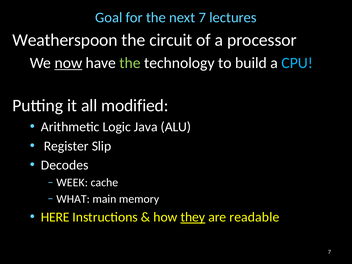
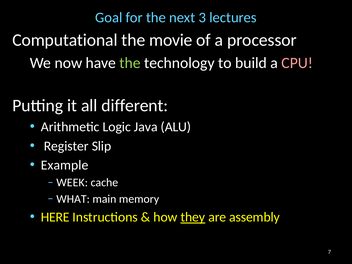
next 7: 7 -> 3
Weatherspoon: Weatherspoon -> Computational
circuit: circuit -> movie
now underline: present -> none
CPU colour: light blue -> pink
modified: modified -> different
Decodes: Decodes -> Example
readable: readable -> assembly
